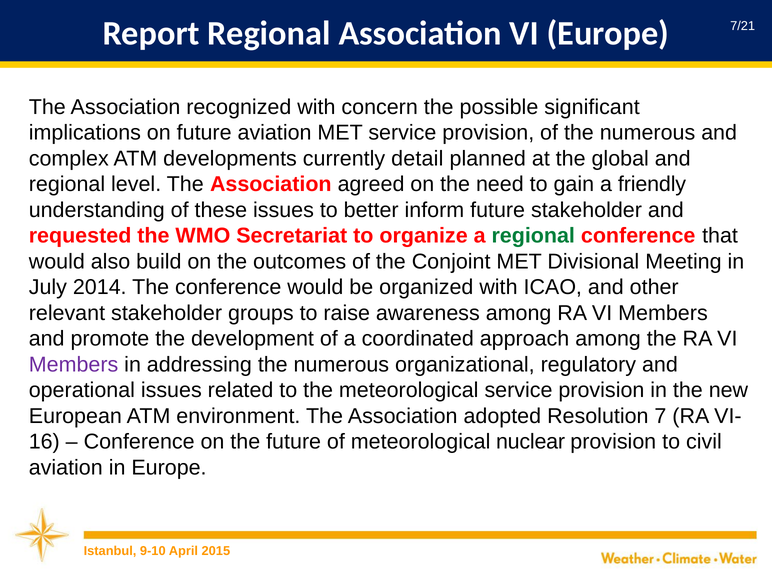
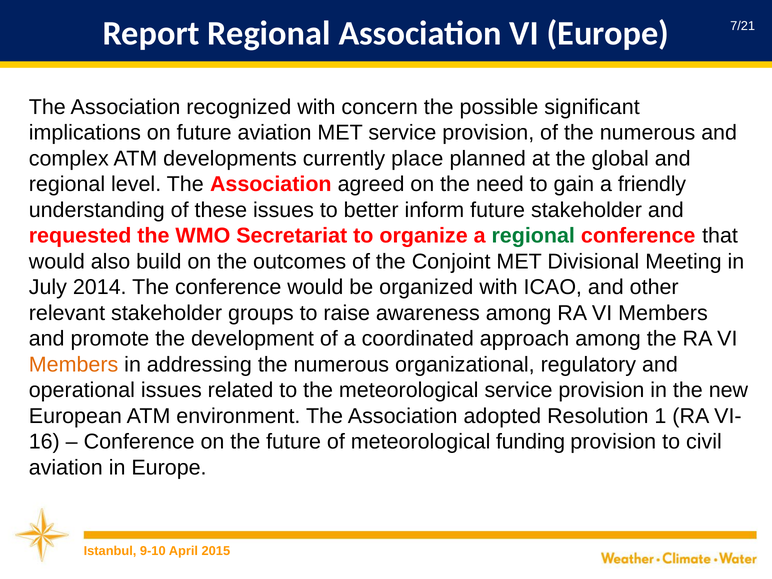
detail: detail -> place
Members at (74, 364) colour: purple -> orange
7: 7 -> 1
nuclear: nuclear -> funding
